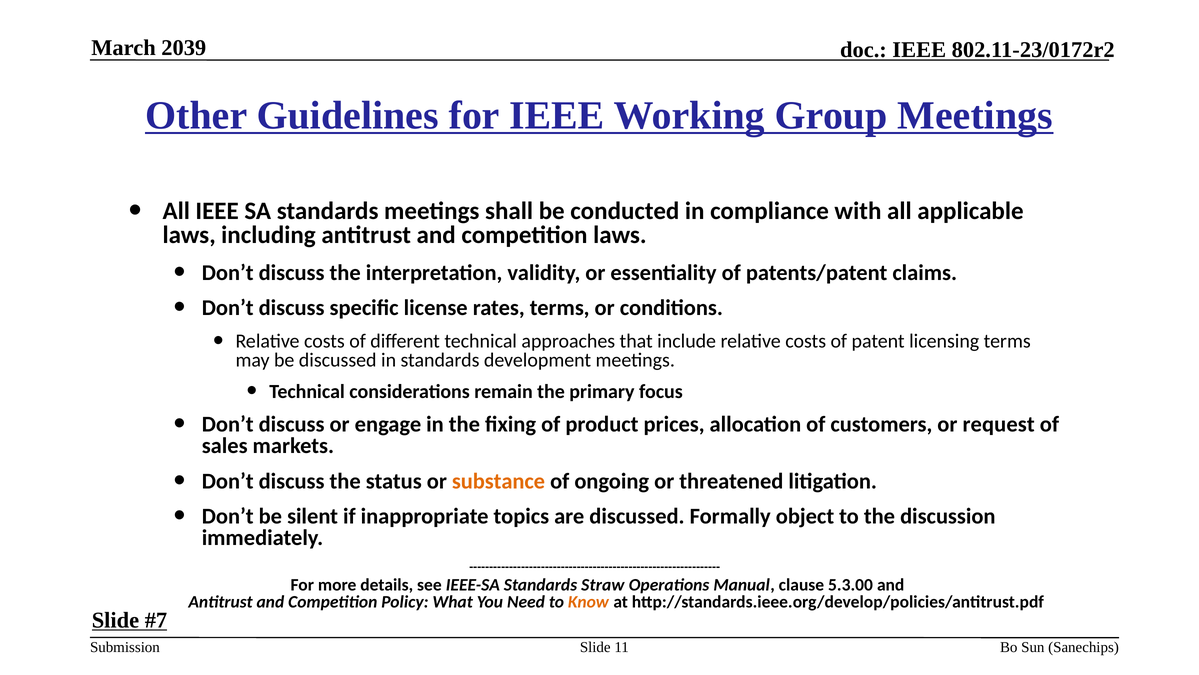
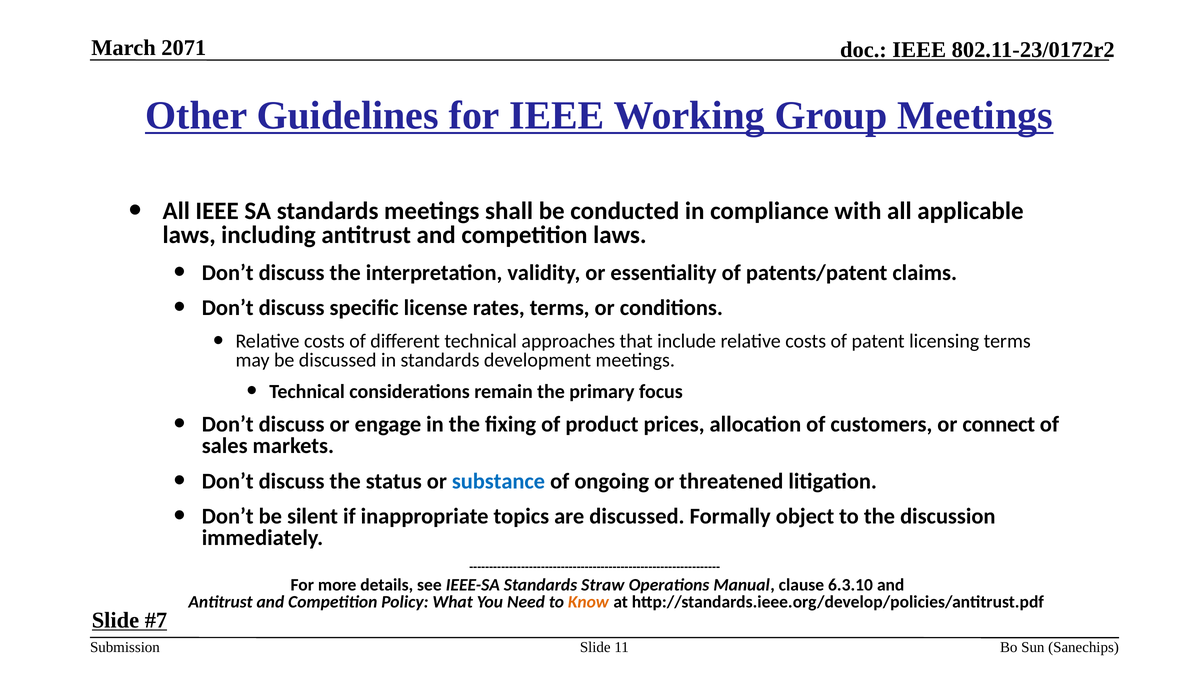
2039: 2039 -> 2071
request: request -> connect
substance colour: orange -> blue
5.3.00: 5.3.00 -> 6.3.10
